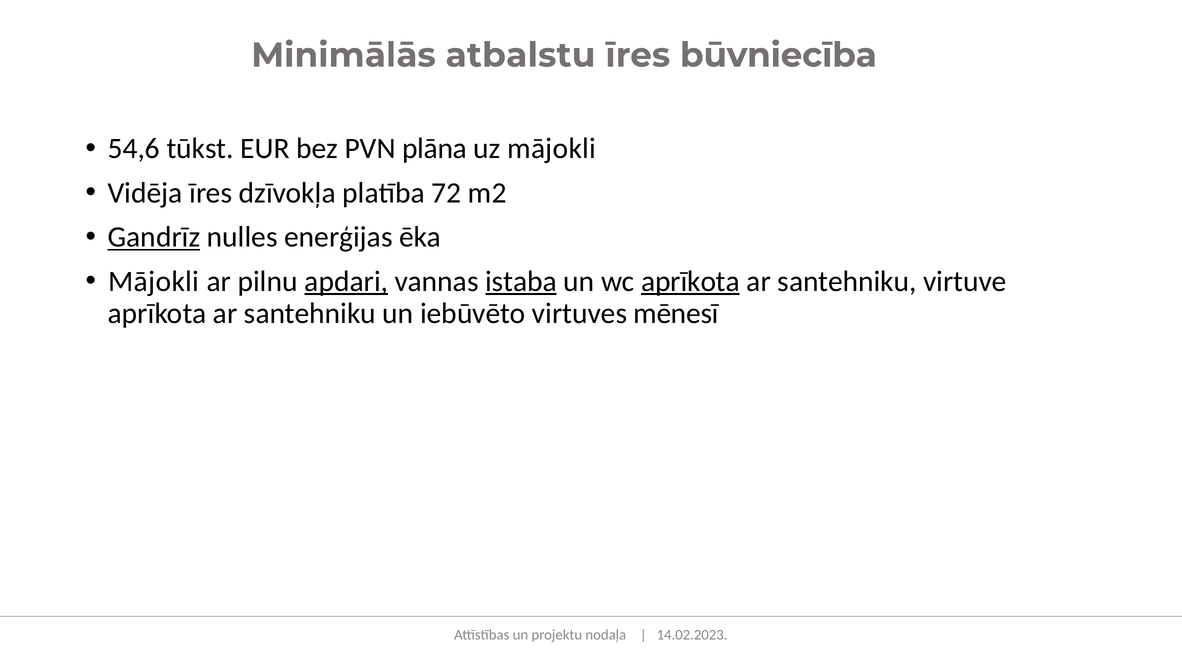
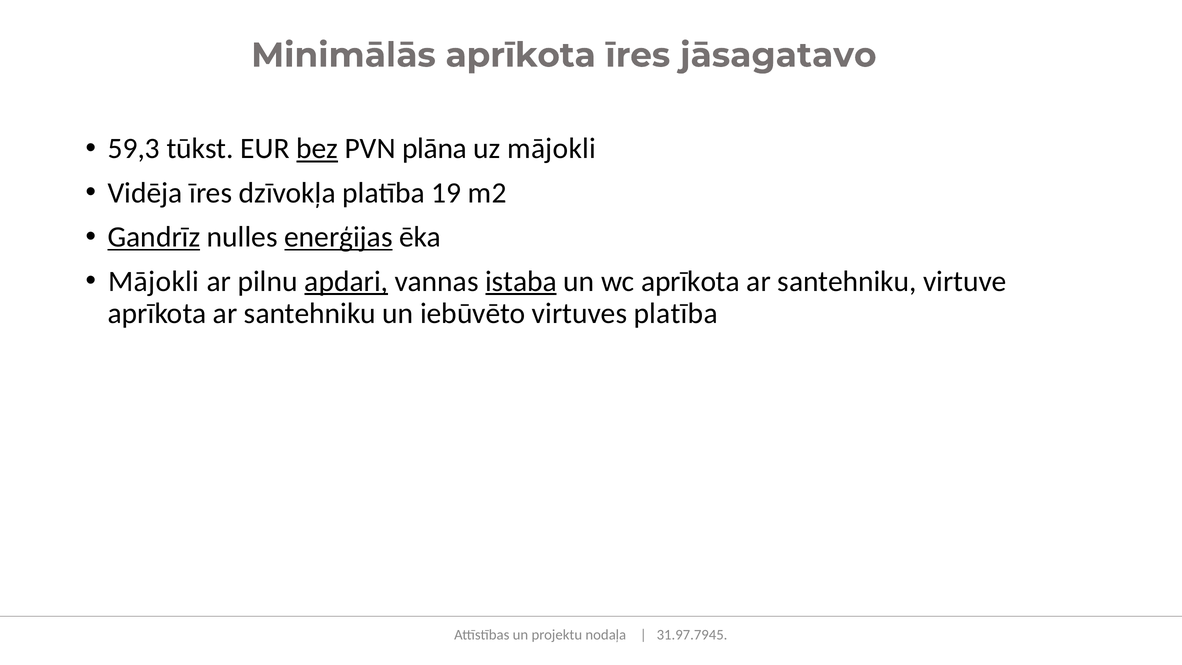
Minimālās atbalstu: atbalstu -> aprīkota
būvniecība: būvniecība -> jāsagatavo
54,6: 54,6 -> 59,3
bez underline: none -> present
72: 72 -> 19
enerģijas underline: none -> present
aprīkota at (690, 281) underline: present -> none
virtuves mēnesī: mēnesī -> platība
14.02.2023: 14.02.2023 -> 31.97.7945
